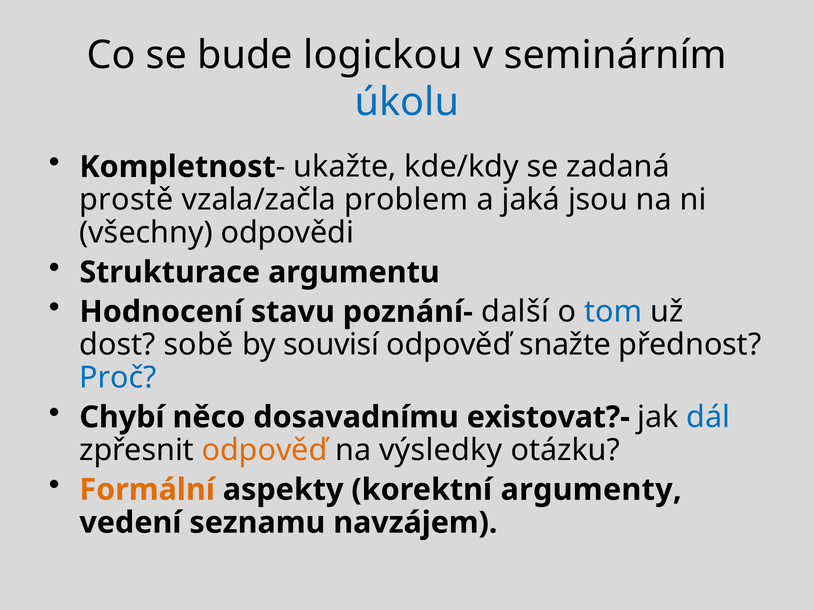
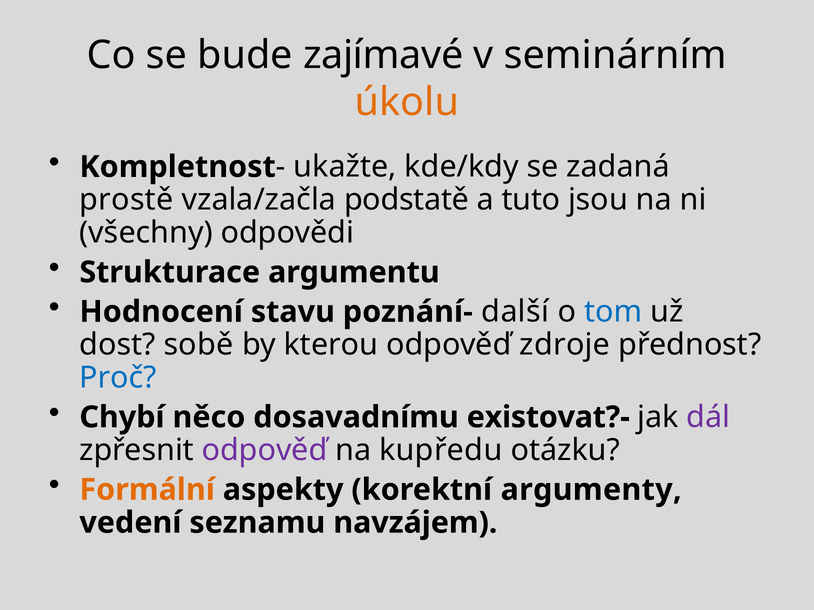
logickou: logickou -> zajímavé
úkolu colour: blue -> orange
problem: problem -> podstatě
jaká: jaká -> tuto
souvisí: souvisí -> kterou
snažte: snažte -> zdroje
dál colour: blue -> purple
odpověď at (265, 451) colour: orange -> purple
výsledky: výsledky -> kupředu
